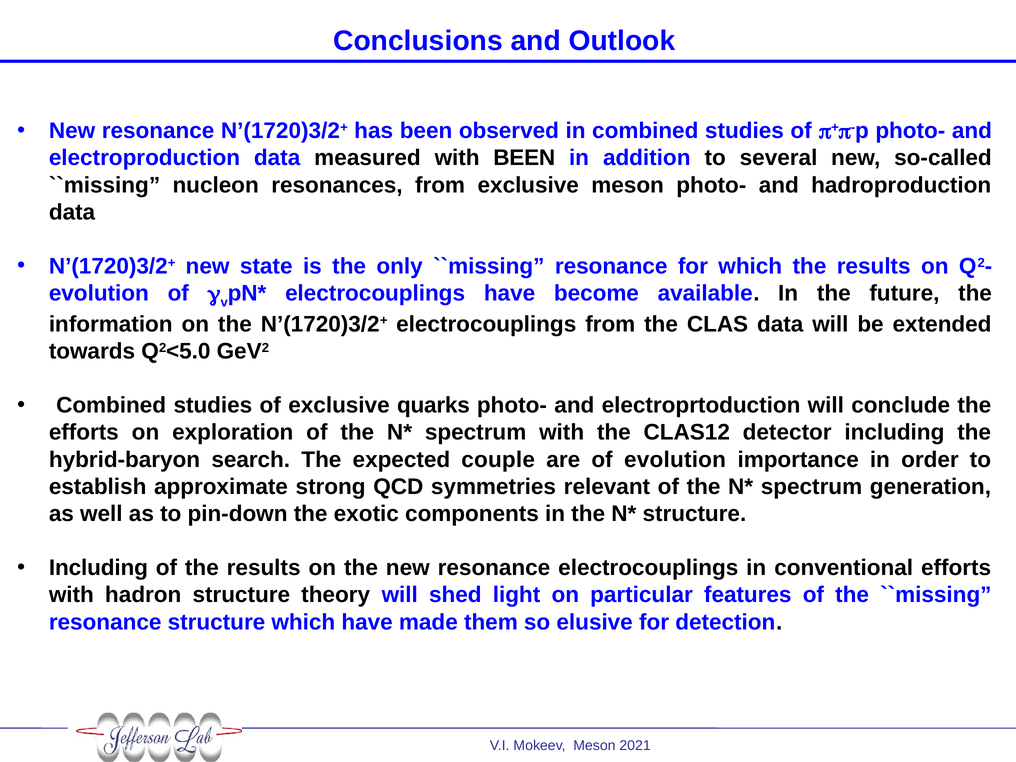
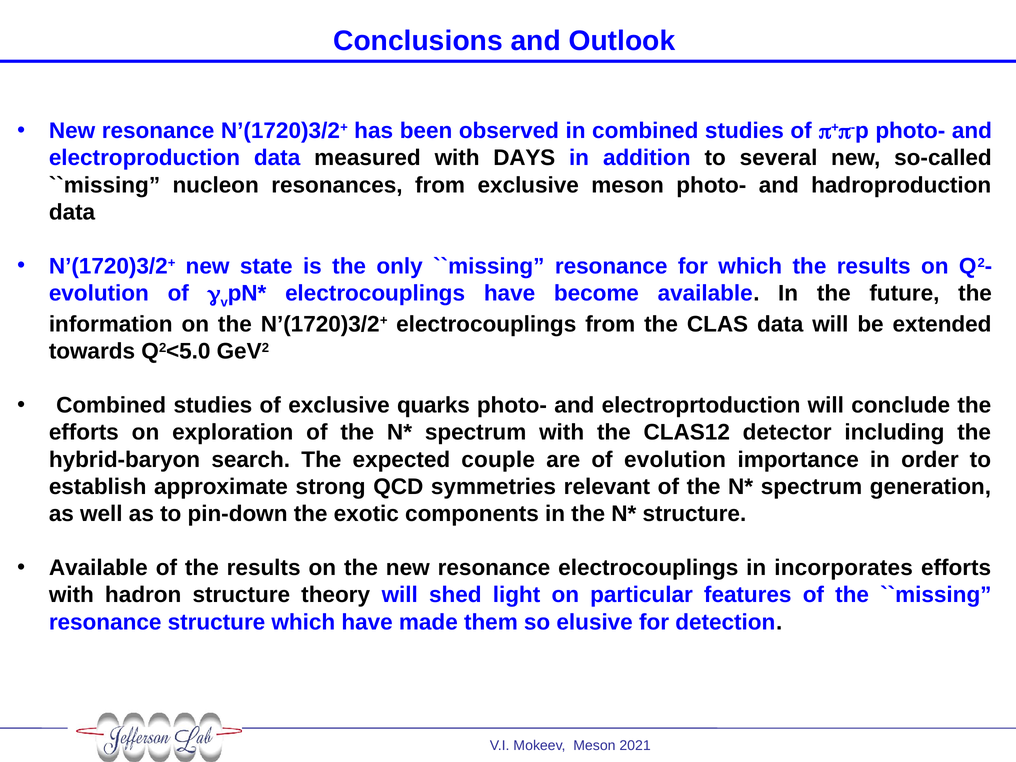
with BEEN: BEEN -> DAYS
Including at (98, 568): Including -> Available
conventional: conventional -> incorporates
